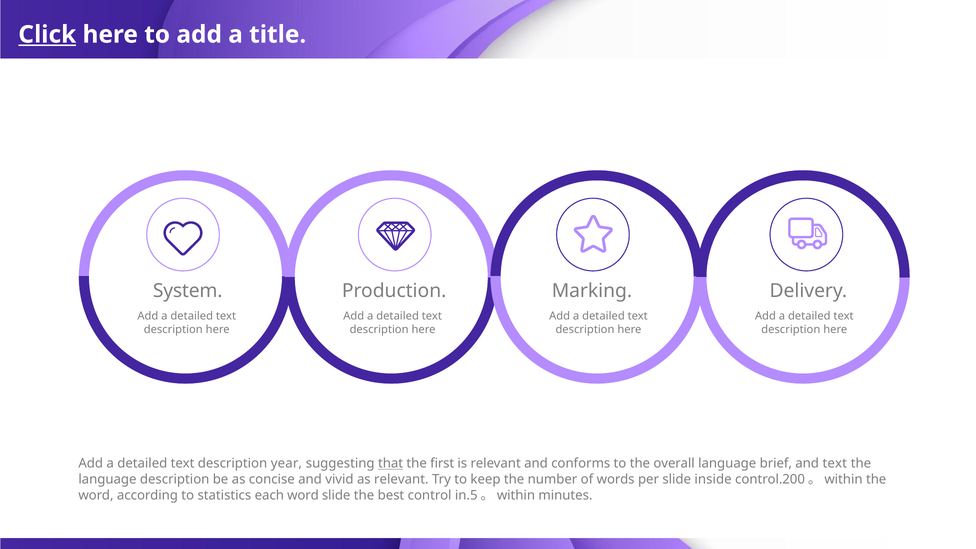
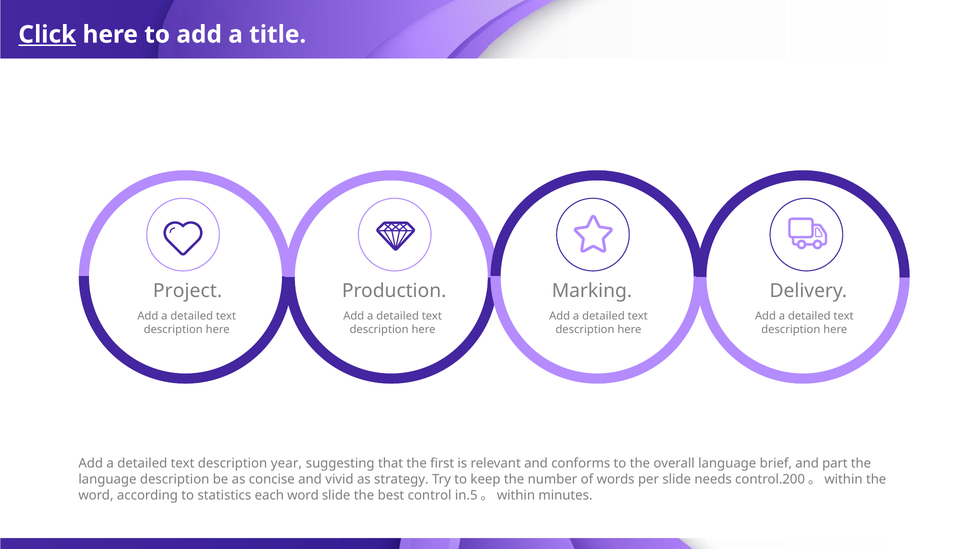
System: System -> Project
that underline: present -> none
and text: text -> part
as relevant: relevant -> strategy
inside: inside -> needs
